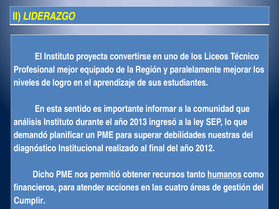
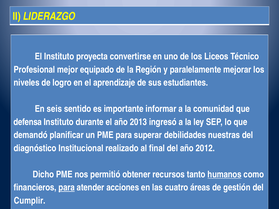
esta: esta -> seis
análisis: análisis -> defensa
para at (67, 188) underline: none -> present
